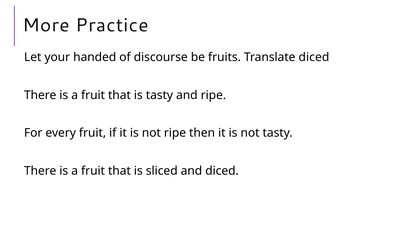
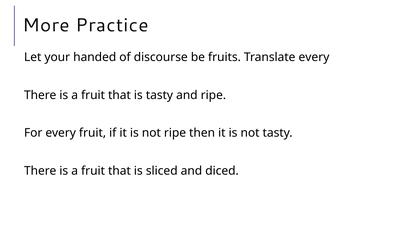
Translate diced: diced -> every
